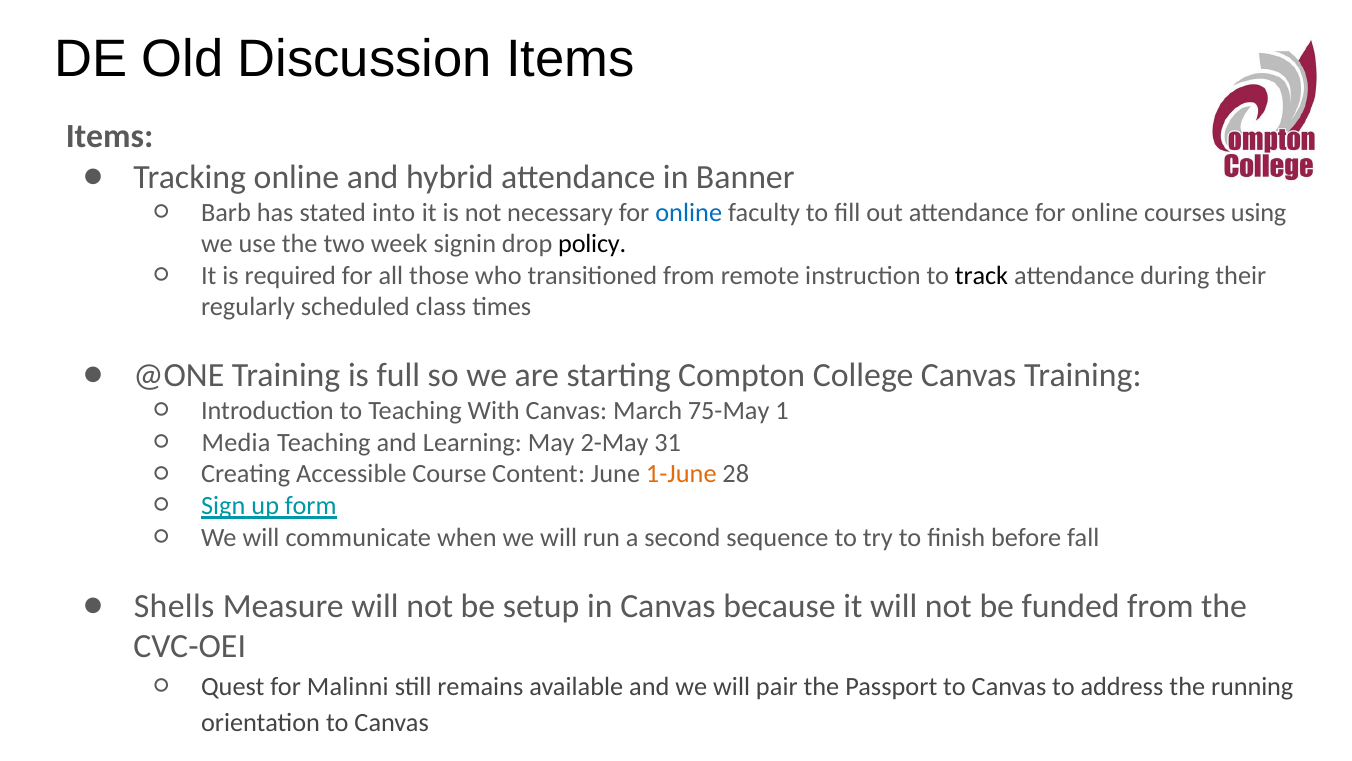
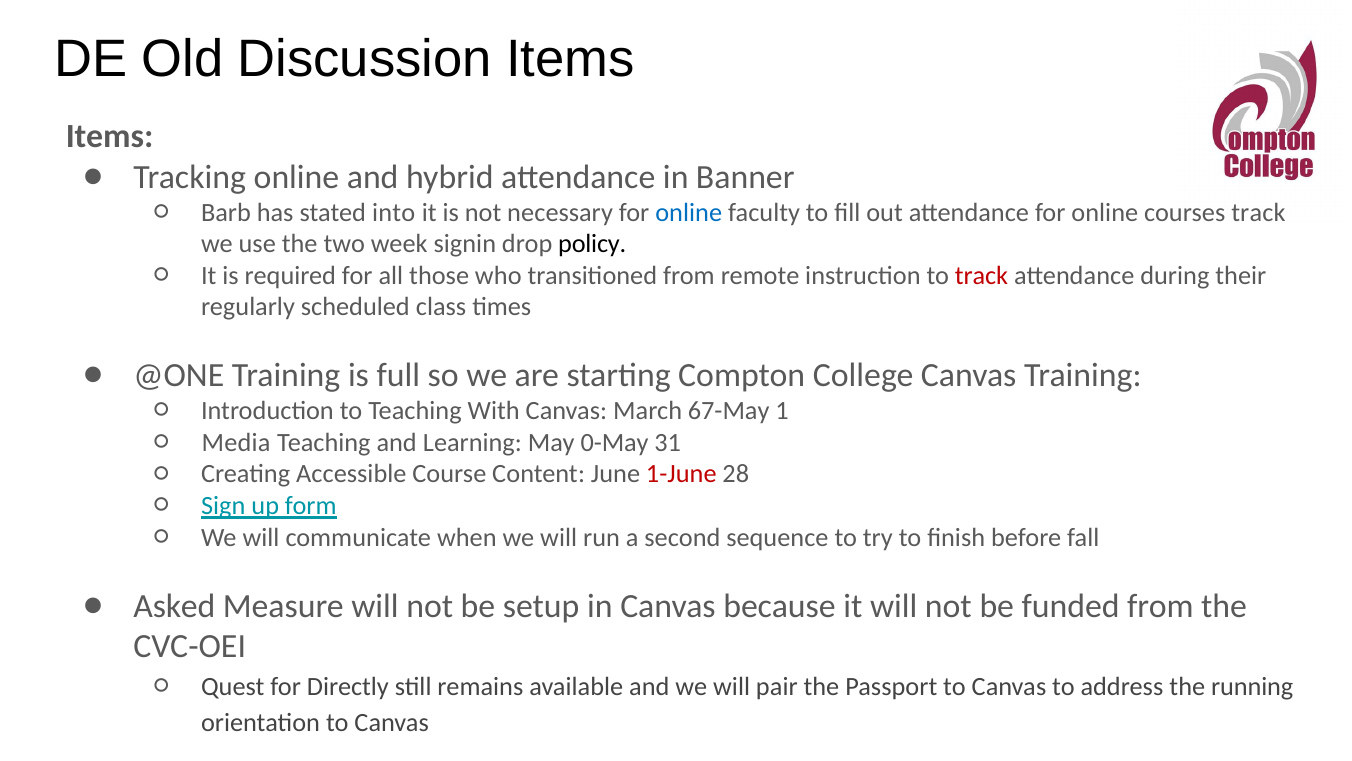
courses using: using -> track
track at (981, 275) colour: black -> red
75-May: 75-May -> 67-May
2-May: 2-May -> 0-May
1-June colour: orange -> red
Shells: Shells -> Asked
Malinni: Malinni -> Directly
